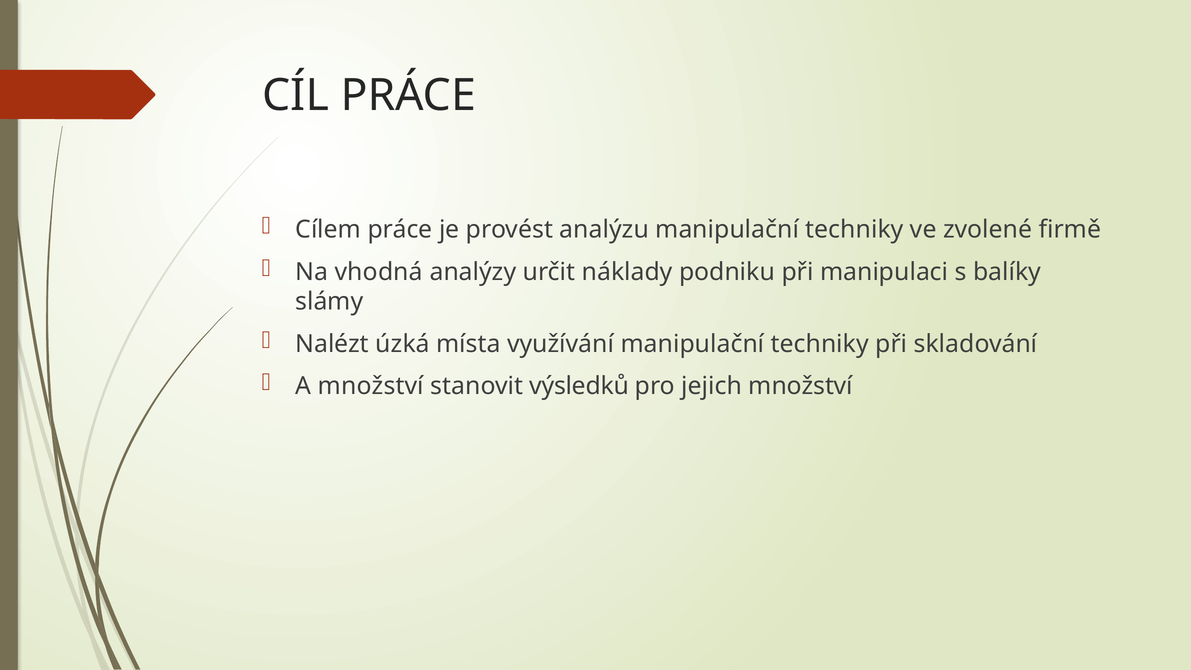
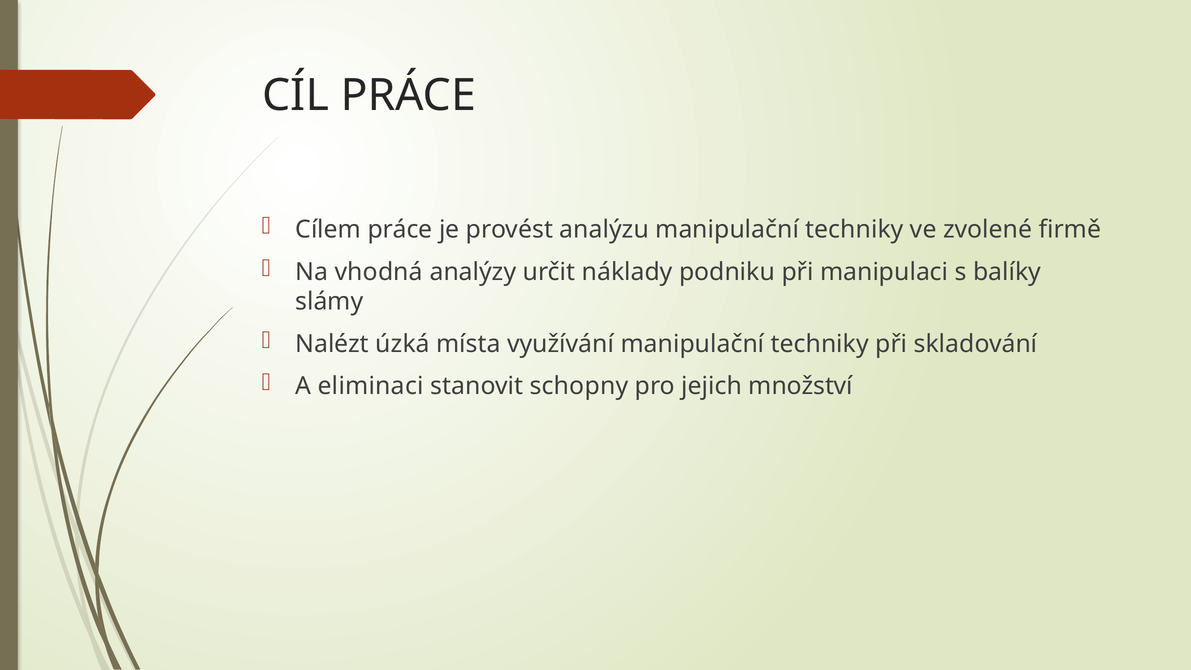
A množství: množství -> eliminaci
výsledků: výsledků -> schopny
